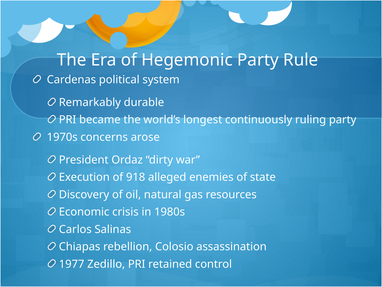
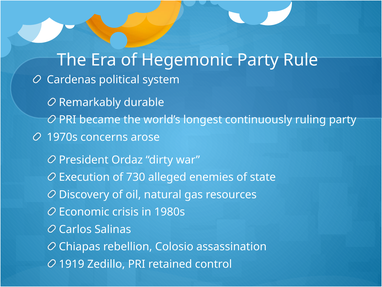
918: 918 -> 730
1977: 1977 -> 1919
